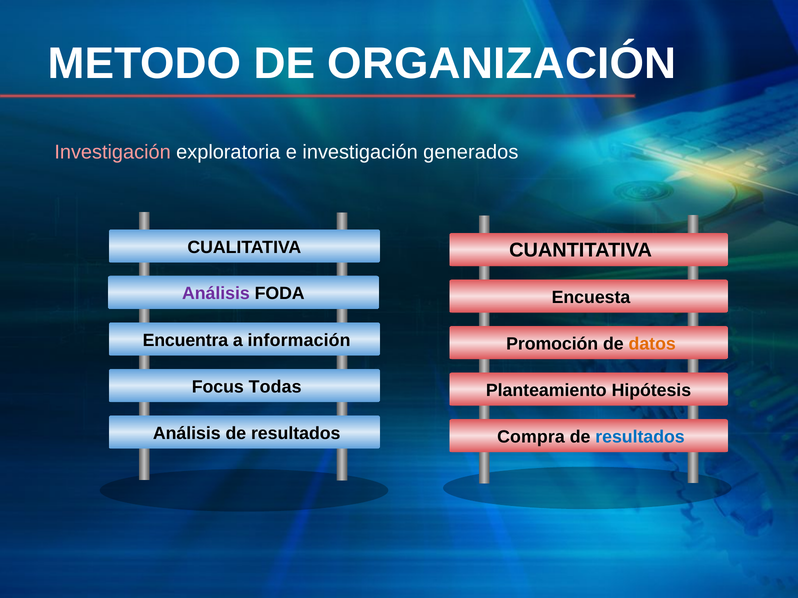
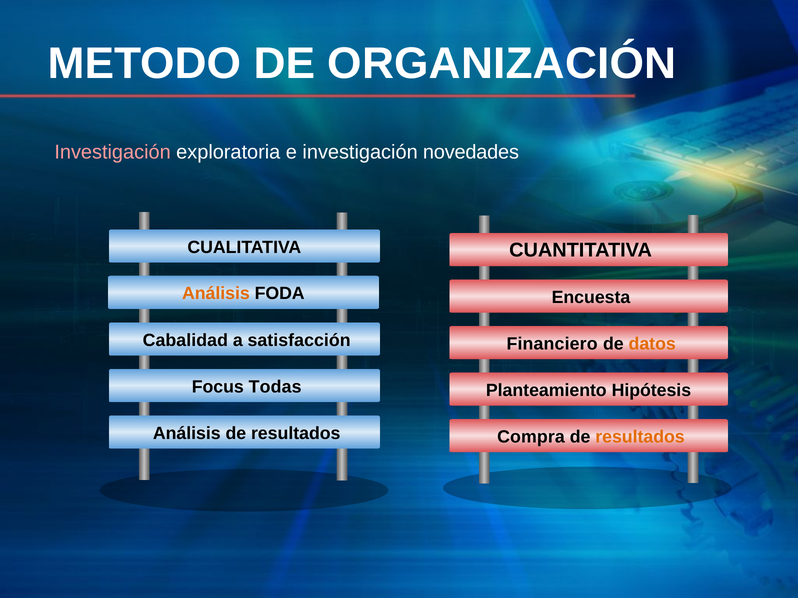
generados: generados -> novedades
Análisis at (216, 294) colour: purple -> orange
Encuentra: Encuentra -> Cabalidad
información: información -> satisfacción
Promoción: Promoción -> Financiero
resultados at (640, 437) colour: blue -> orange
